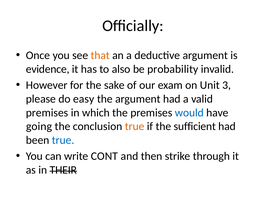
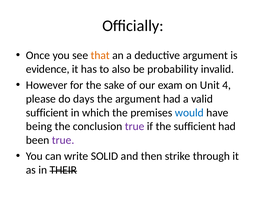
3: 3 -> 4
easy: easy -> days
premises at (47, 113): premises -> sufficient
going: going -> being
true at (135, 127) colour: orange -> purple
true at (63, 140) colour: blue -> purple
CONT: CONT -> SOLID
